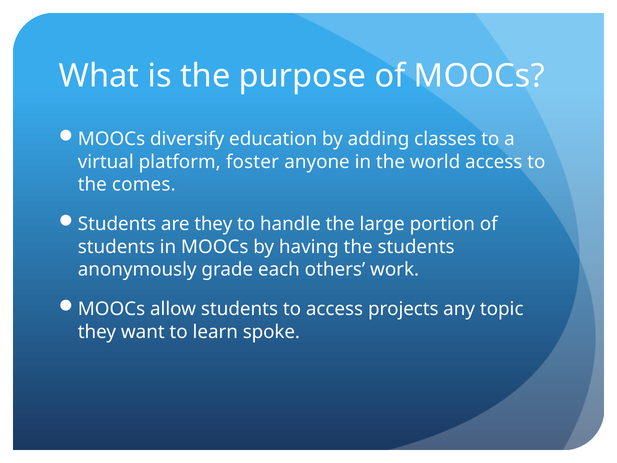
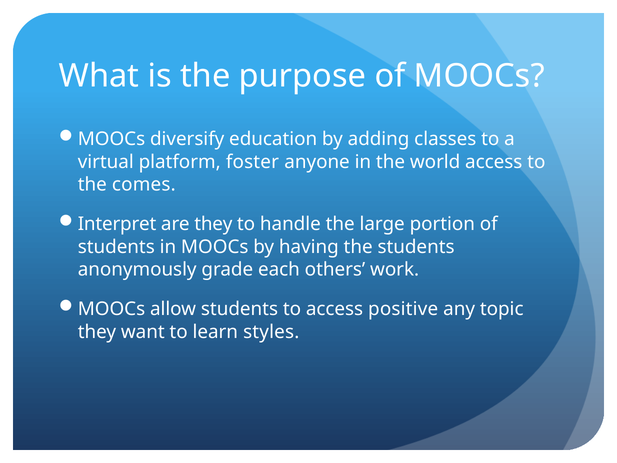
Students at (117, 224): Students -> Interpret
projects: projects -> positive
spoke: spoke -> styles
